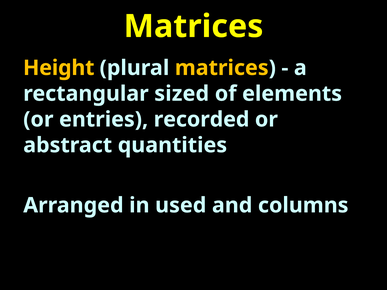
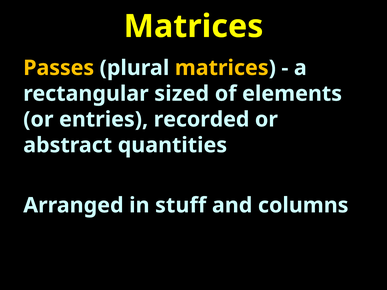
Height: Height -> Passes
used: used -> stuff
